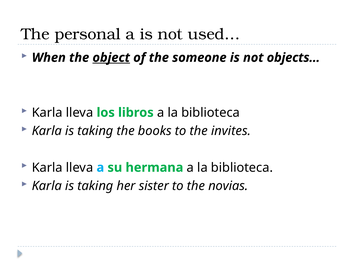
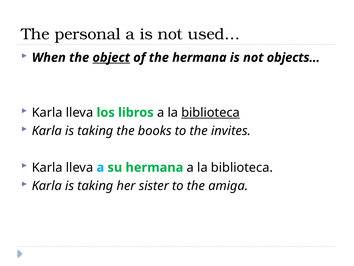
the someone: someone -> hermana
biblioteca at (211, 112) underline: none -> present
novias: novias -> amiga
